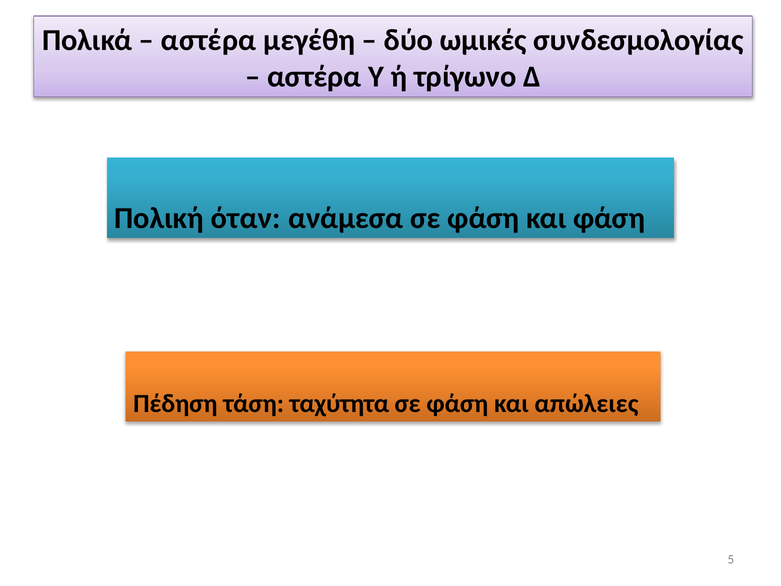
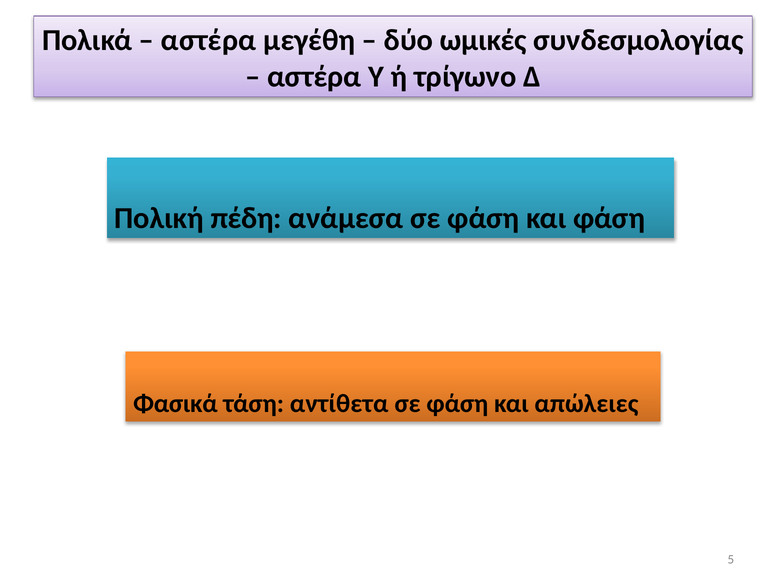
όταν: όταν -> πέδη
Πέδηση: Πέδηση -> Φασικά
ταχύτητα: ταχύτητα -> αντίθετα
